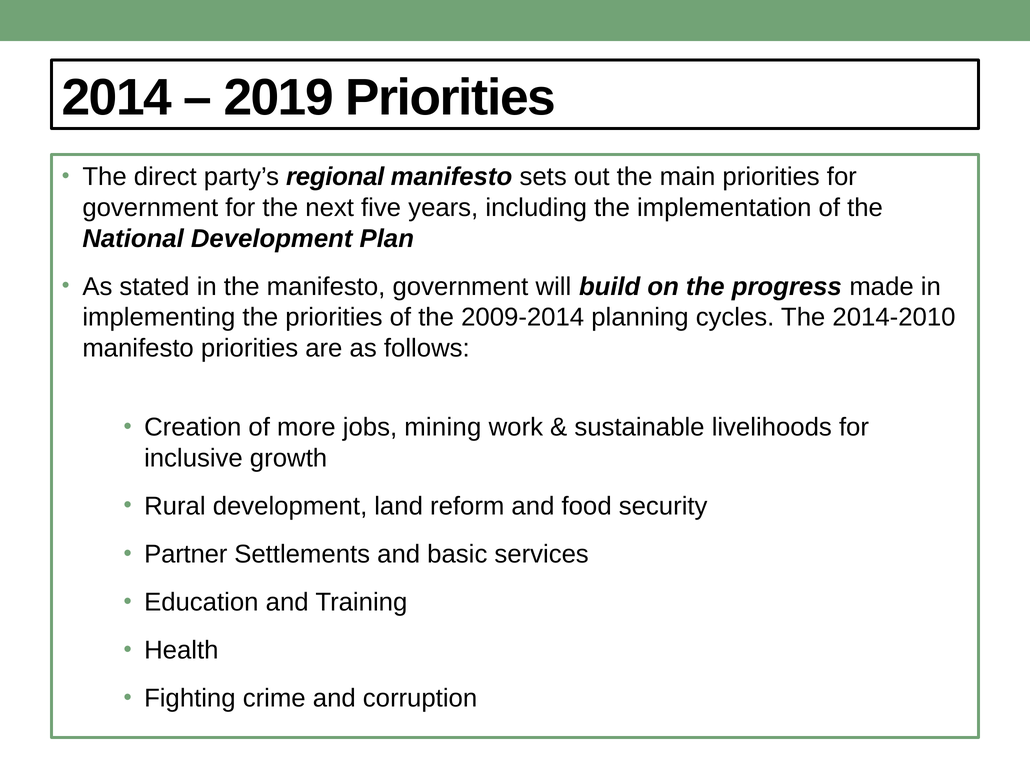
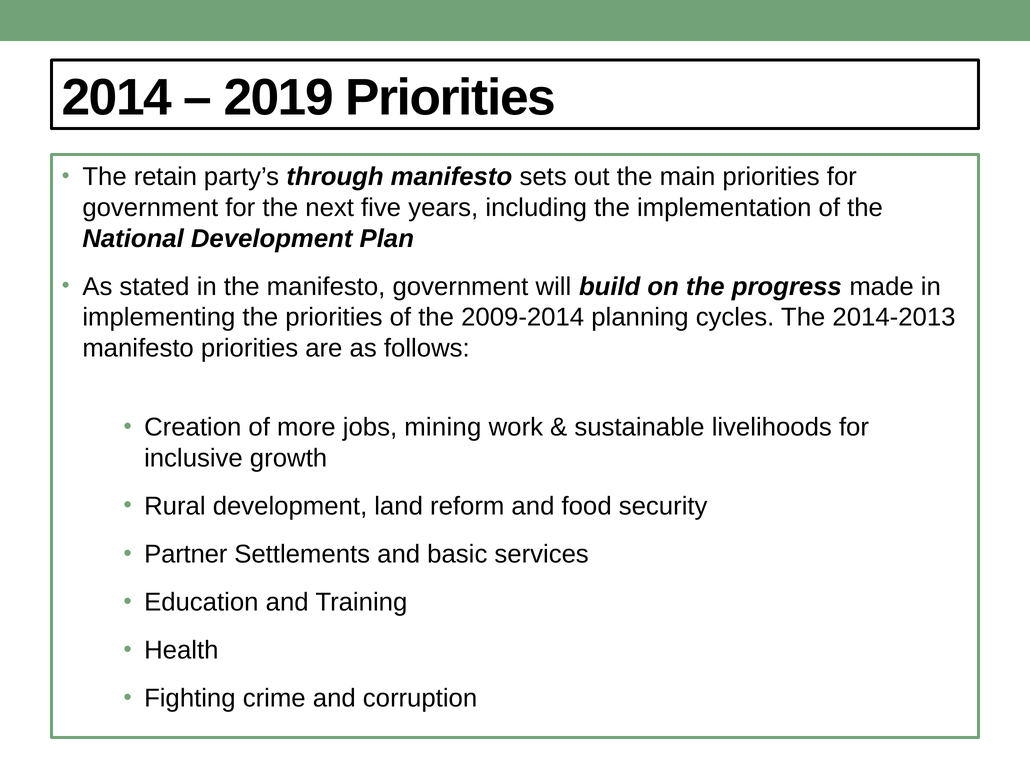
direct: direct -> retain
regional: regional -> through
2014-2010: 2014-2010 -> 2014-2013
